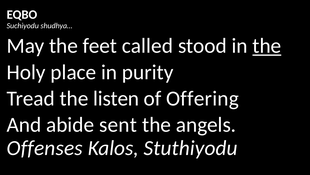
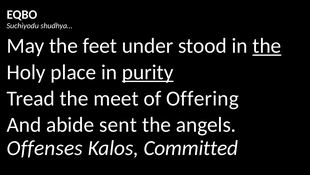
called: called -> under
purity underline: none -> present
listen: listen -> meet
Stuthiyodu: Stuthiyodu -> Committed
